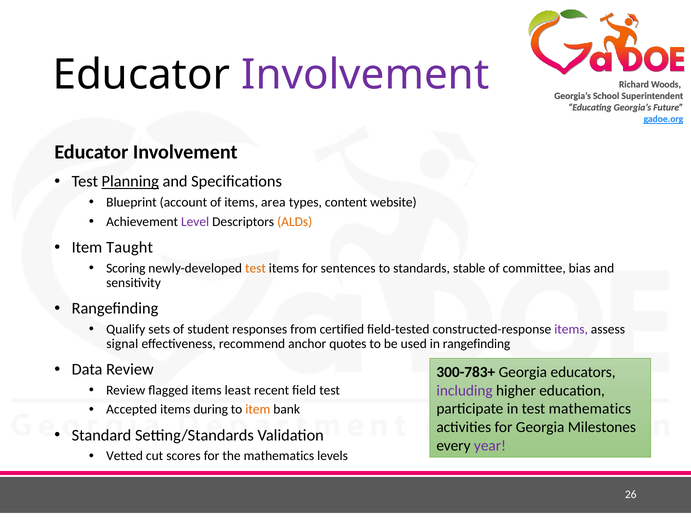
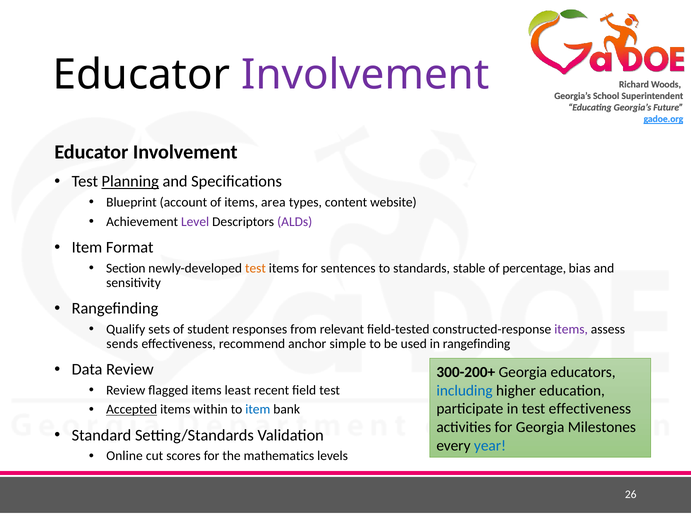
ALDs colour: orange -> purple
Taught: Taught -> Format
Scoring: Scoring -> Section
committee: committee -> percentage
certified: certified -> relevant
signal: signal -> sends
quotes: quotes -> simple
300-783+: 300-783+ -> 300-200+
including colour: purple -> blue
Accepted underline: none -> present
during: during -> within
item at (258, 410) colour: orange -> blue
test mathematics: mathematics -> effectiveness
year colour: purple -> blue
Vetted: Vetted -> Online
